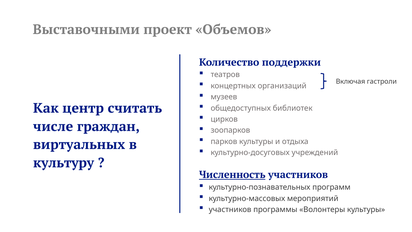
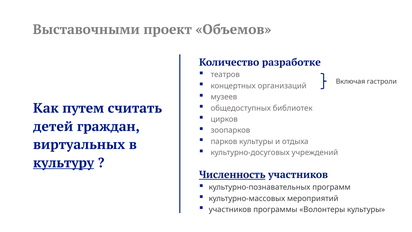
поддержки: поддержки -> разработке
центр: центр -> путем
числе: числе -> детей
культуру underline: none -> present
